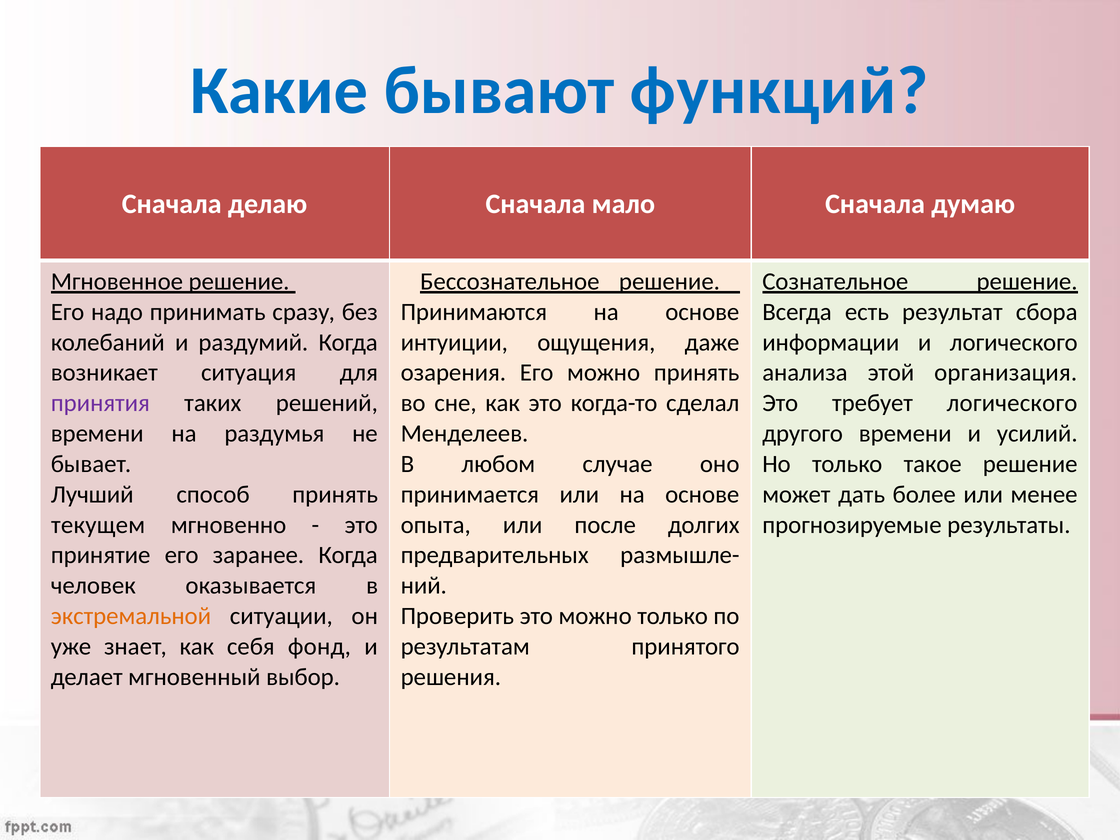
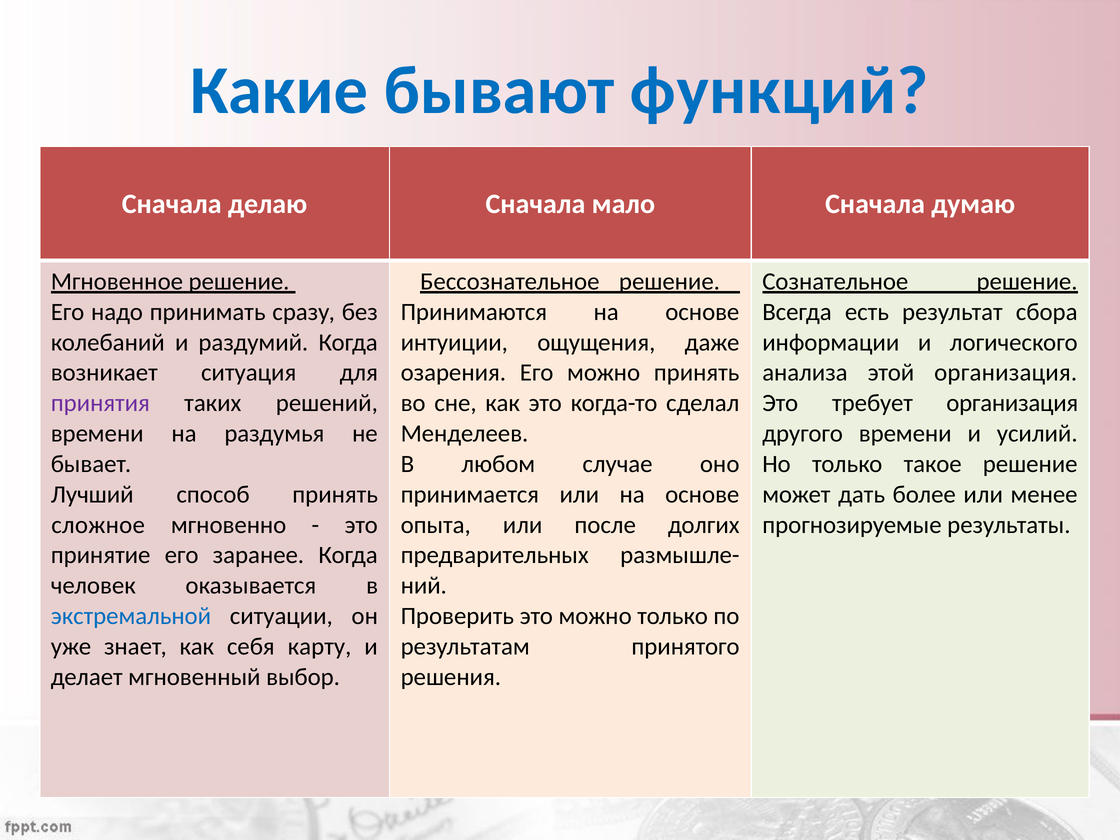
требует логического: логического -> организация
текущем: текущем -> сложное
экстремальной colour: orange -> blue
фонд: фонд -> карту
